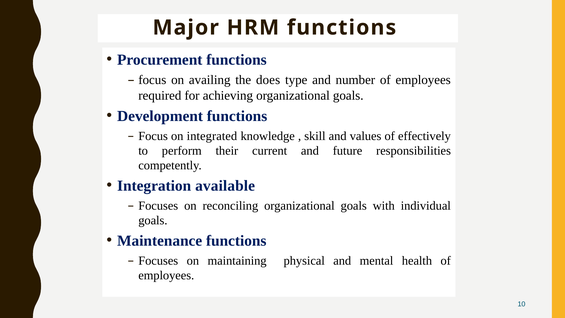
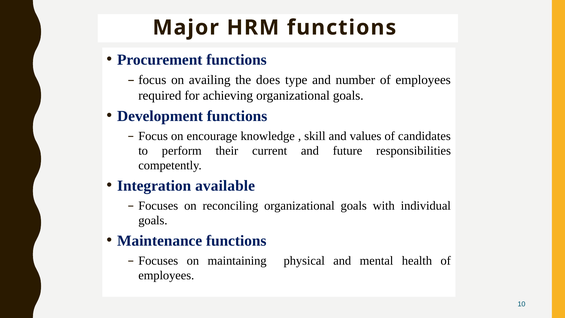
integrated: integrated -> encourage
effectively: effectively -> candidates
